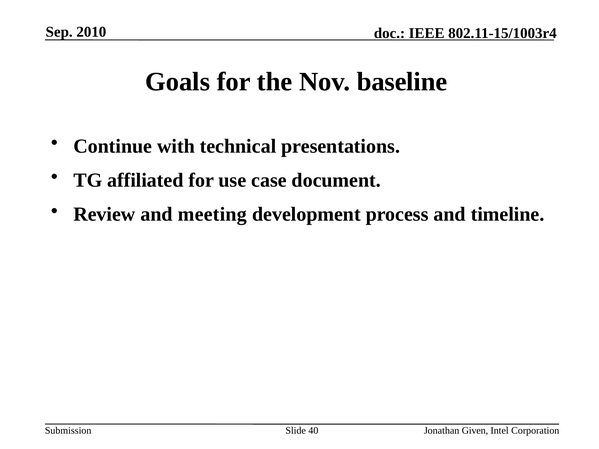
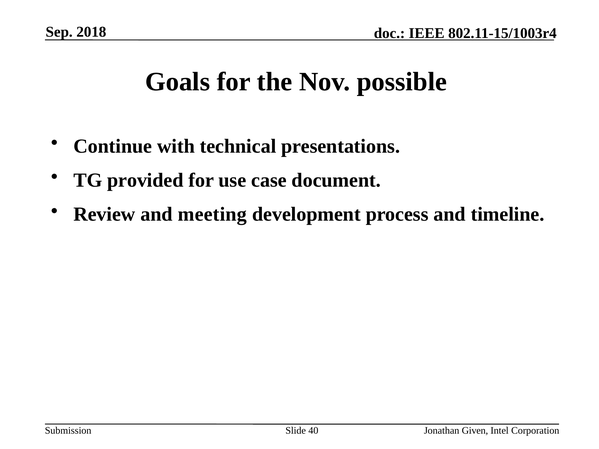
2010: 2010 -> 2018
baseline: baseline -> possible
affiliated: affiliated -> provided
